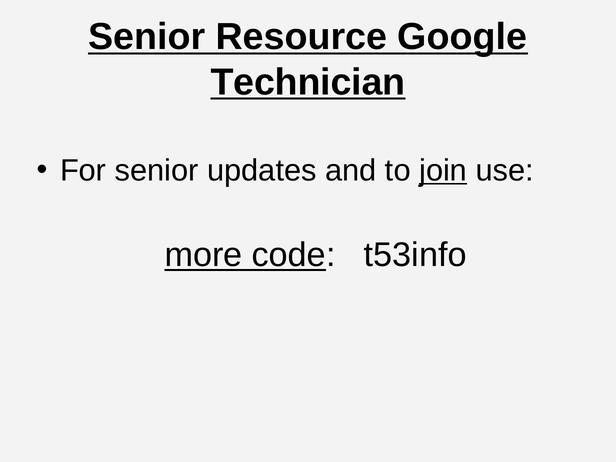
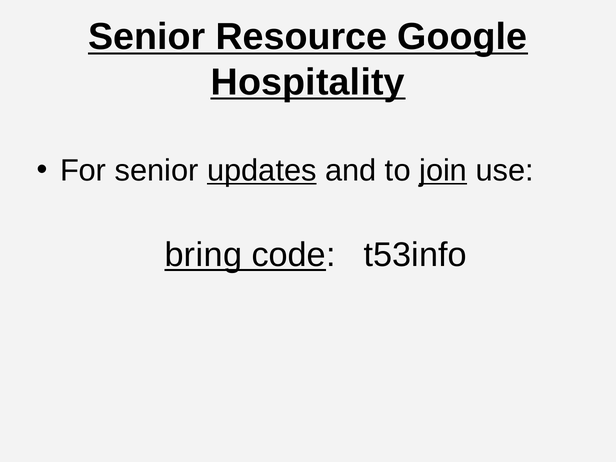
Technician: Technician -> Hospitality
updates underline: none -> present
more: more -> bring
